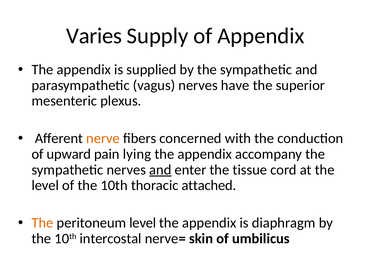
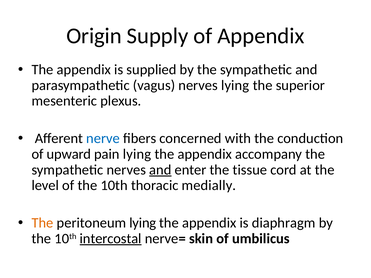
Varies: Varies -> Origin
nerves have: have -> lying
nerve colour: orange -> blue
attached: attached -> medially
peritoneum level: level -> lying
intercostal underline: none -> present
